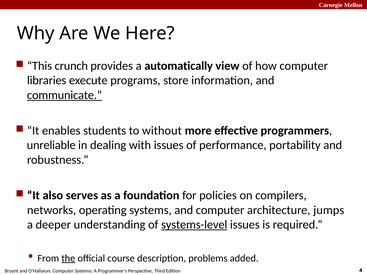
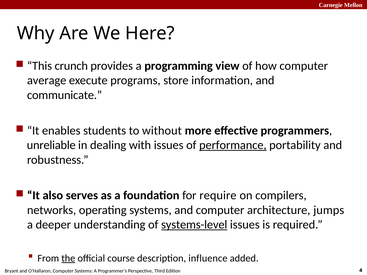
automatically: automatically -> programming
libraries: libraries -> average
communicate underline: present -> none
performance underline: none -> present
policies: policies -> require
problems: problems -> influence
